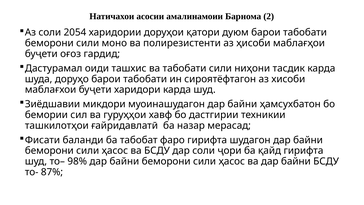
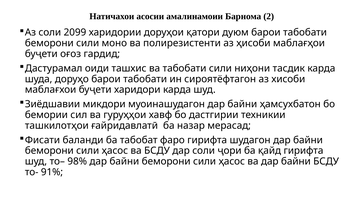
2054: 2054 -> 2099
87%: 87% -> 91%
